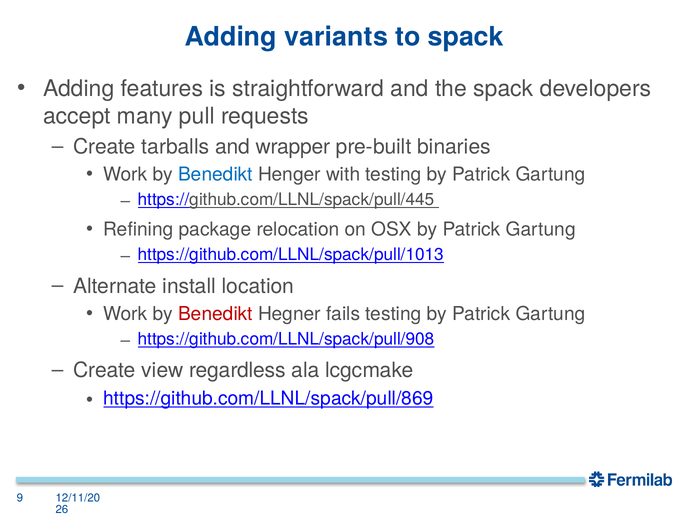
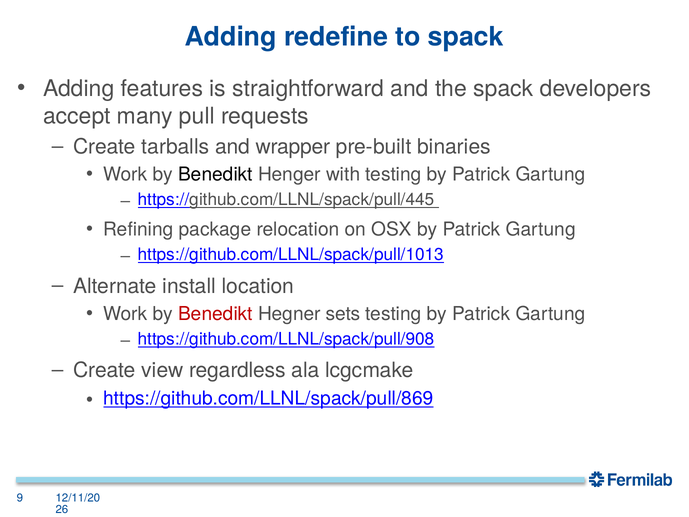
variants: variants -> redefine
Benedikt at (215, 174) colour: blue -> black
fails: fails -> sets
